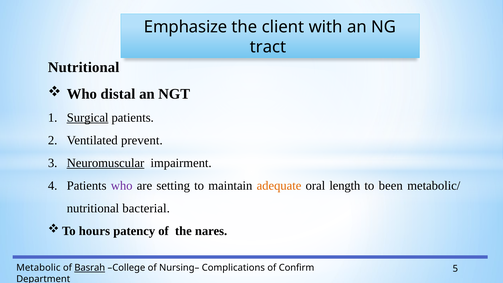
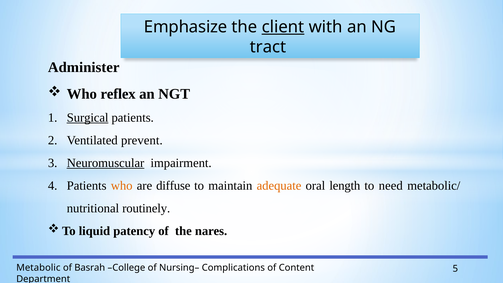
client underline: none -> present
Nutritional at (84, 67): Nutritional -> Administer
distal: distal -> reflex
who at (122, 186) colour: purple -> orange
setting: setting -> diffuse
been: been -> need
bacterial: bacterial -> routinely
hours: hours -> liquid
Basrah underline: present -> none
Confirm: Confirm -> Content
